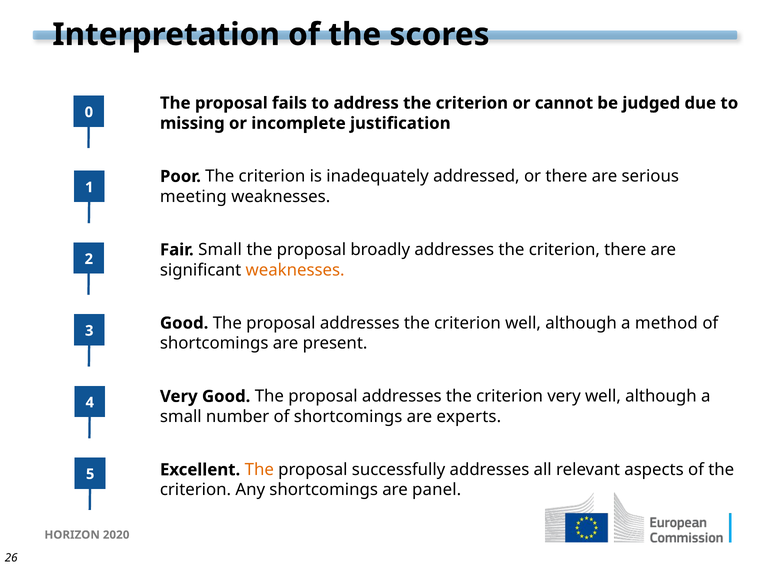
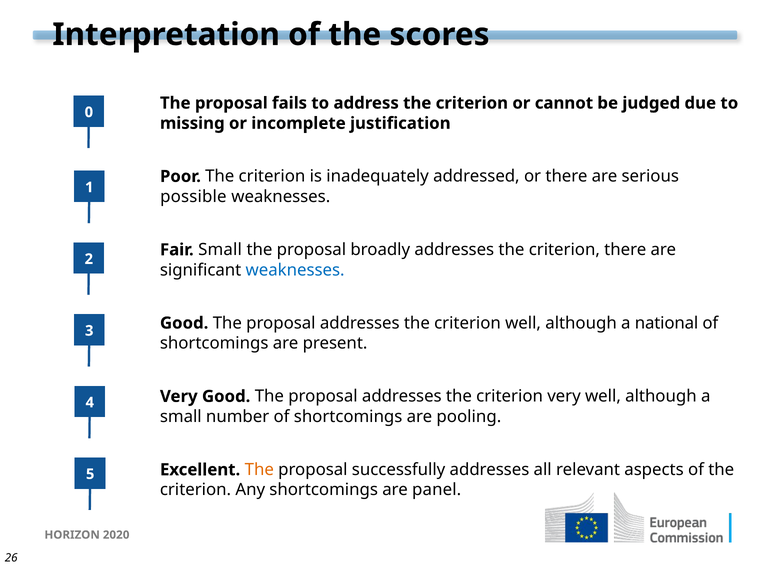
meeting: meeting -> possible
weaknesses at (295, 270) colour: orange -> blue
method: method -> national
experts: experts -> pooling
